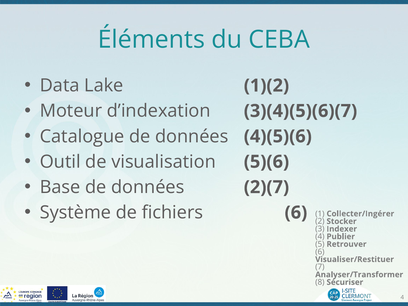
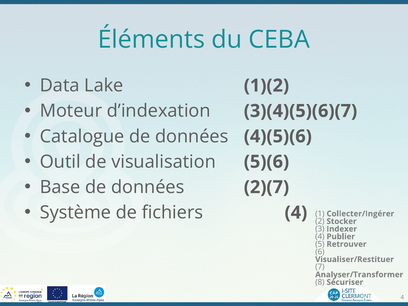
fichiers 6: 6 -> 4
